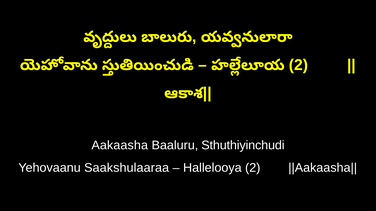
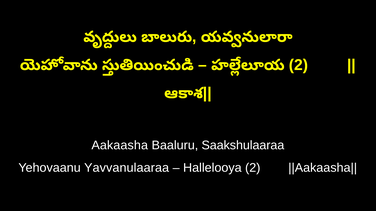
Sthuthiyinchudi: Sthuthiyinchudi -> Saakshulaaraa
Saakshulaaraa: Saakshulaaraa -> Yavvanulaaraa
